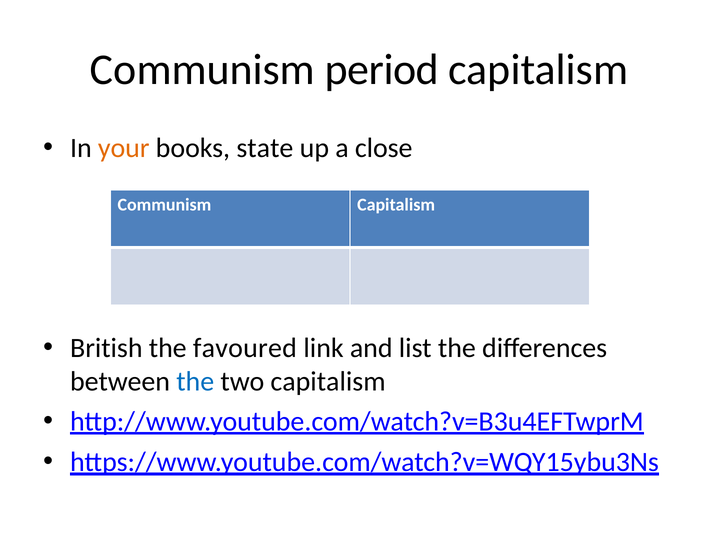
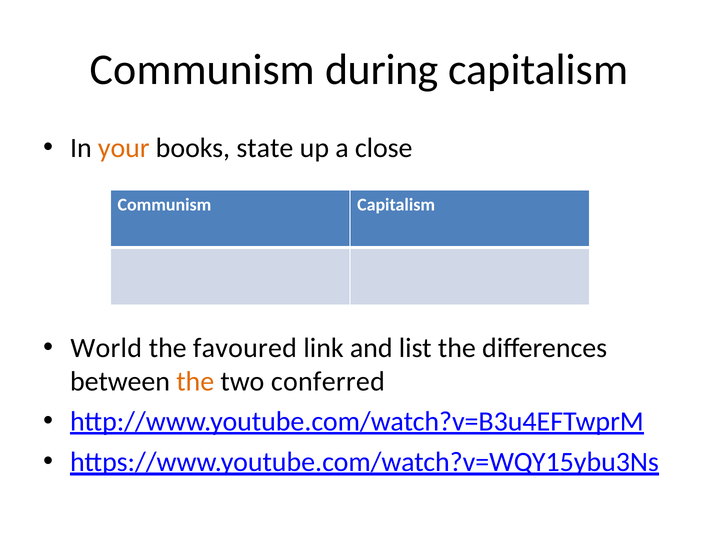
period: period -> during
British: British -> World
the at (195, 382) colour: blue -> orange
two capitalism: capitalism -> conferred
